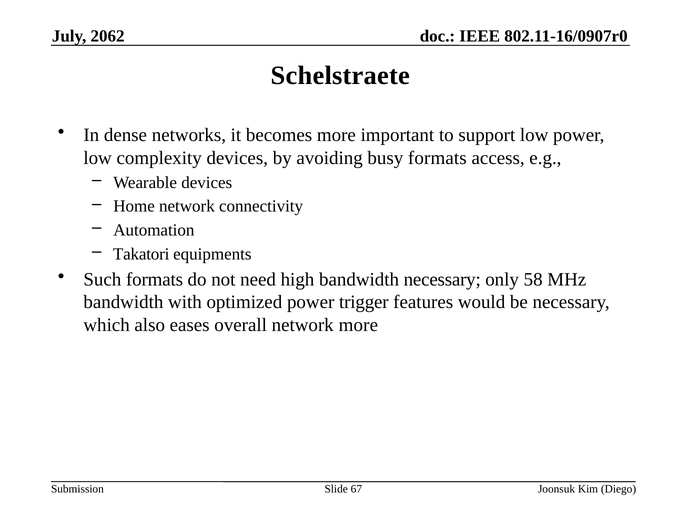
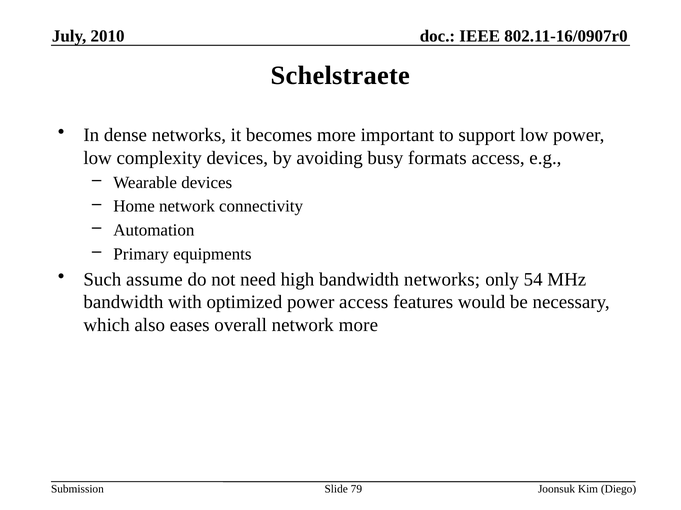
2062: 2062 -> 2010
Takatori: Takatori -> Primary
Such formats: formats -> assume
bandwidth necessary: necessary -> networks
58: 58 -> 54
power trigger: trigger -> access
67: 67 -> 79
